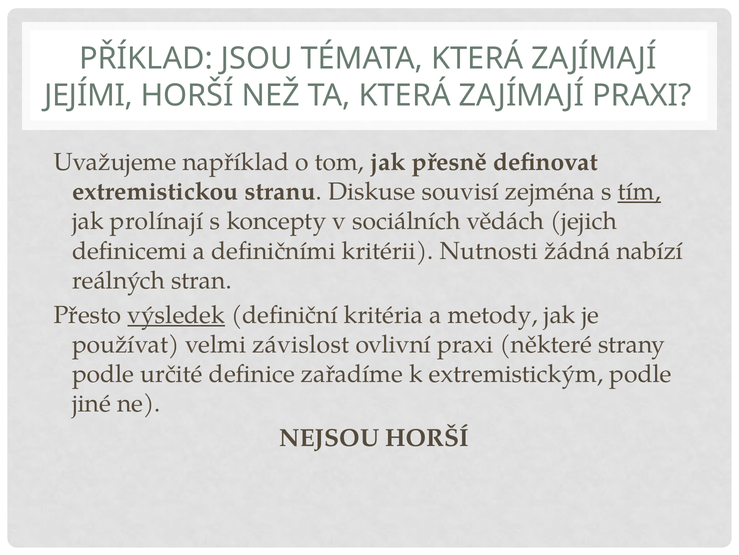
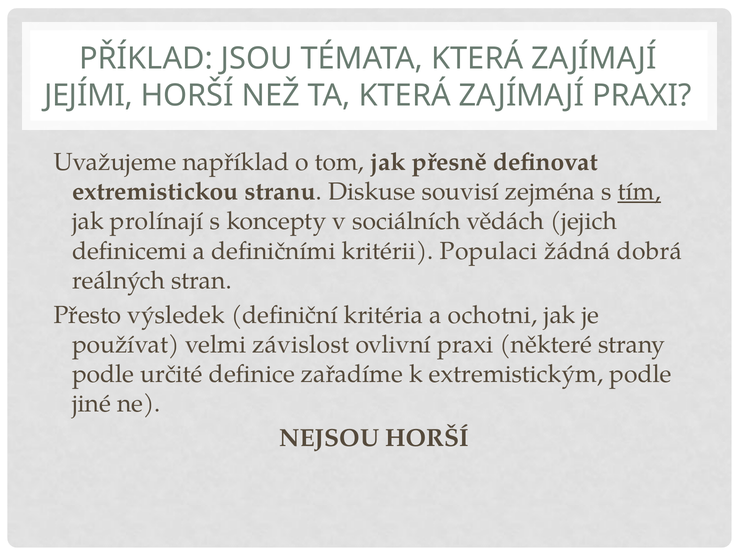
Nutnosti: Nutnosti -> Populaci
nabízí: nabízí -> dobrá
výsledek underline: present -> none
metody: metody -> ochotni
